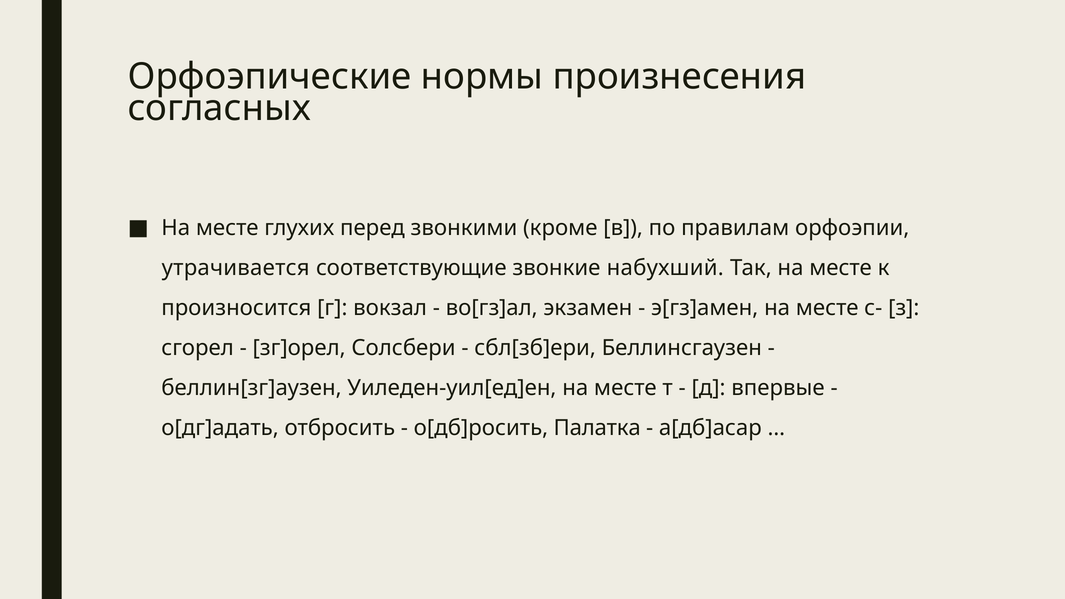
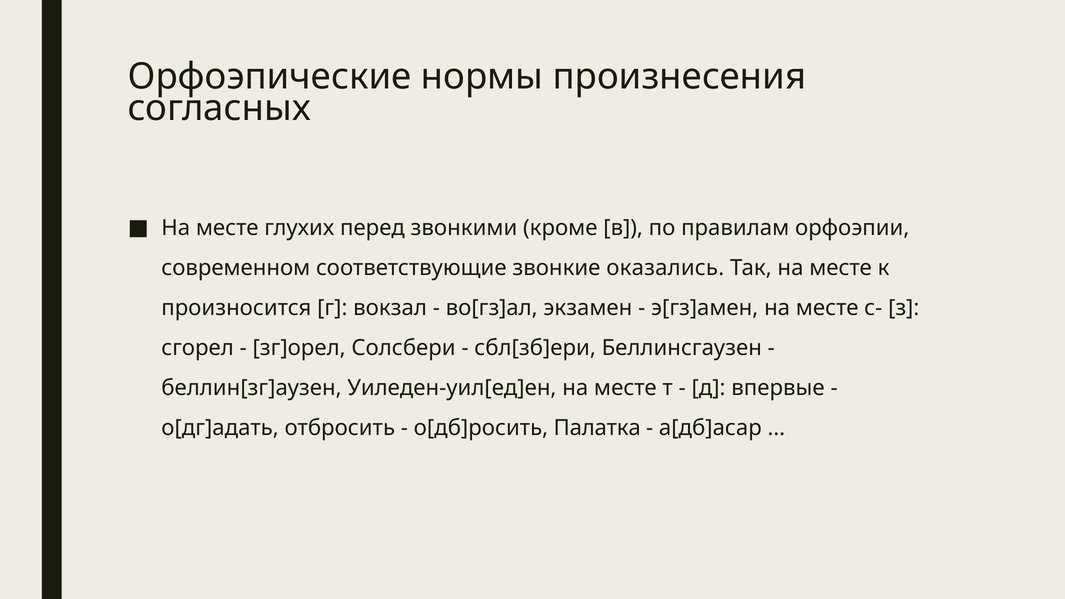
утрачивается: утрачивается -> современном
набухший: набухший -> оказались
